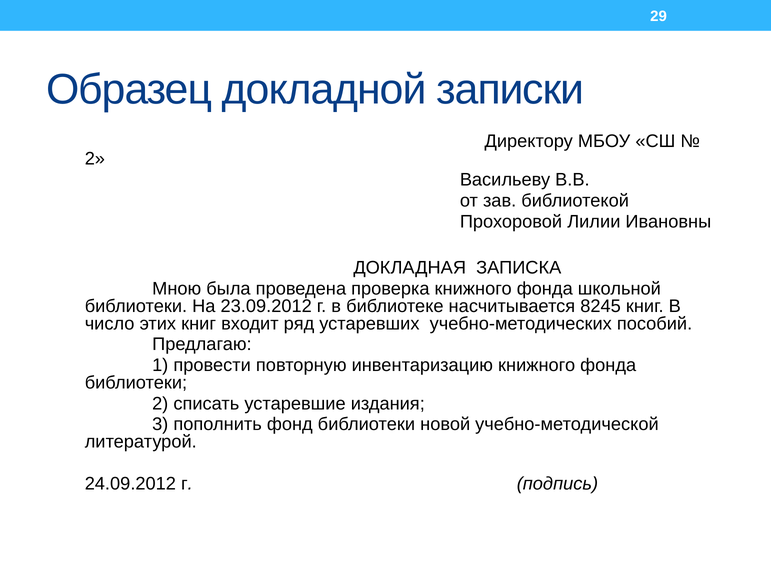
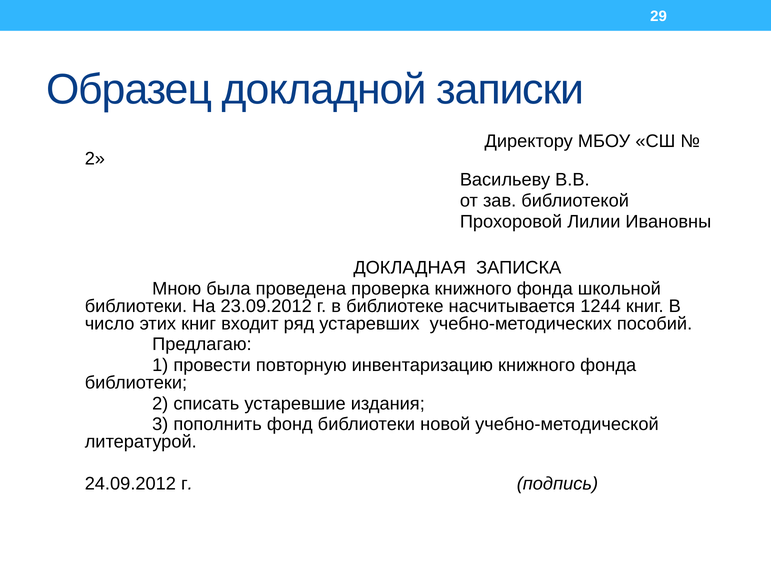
8245: 8245 -> 1244
